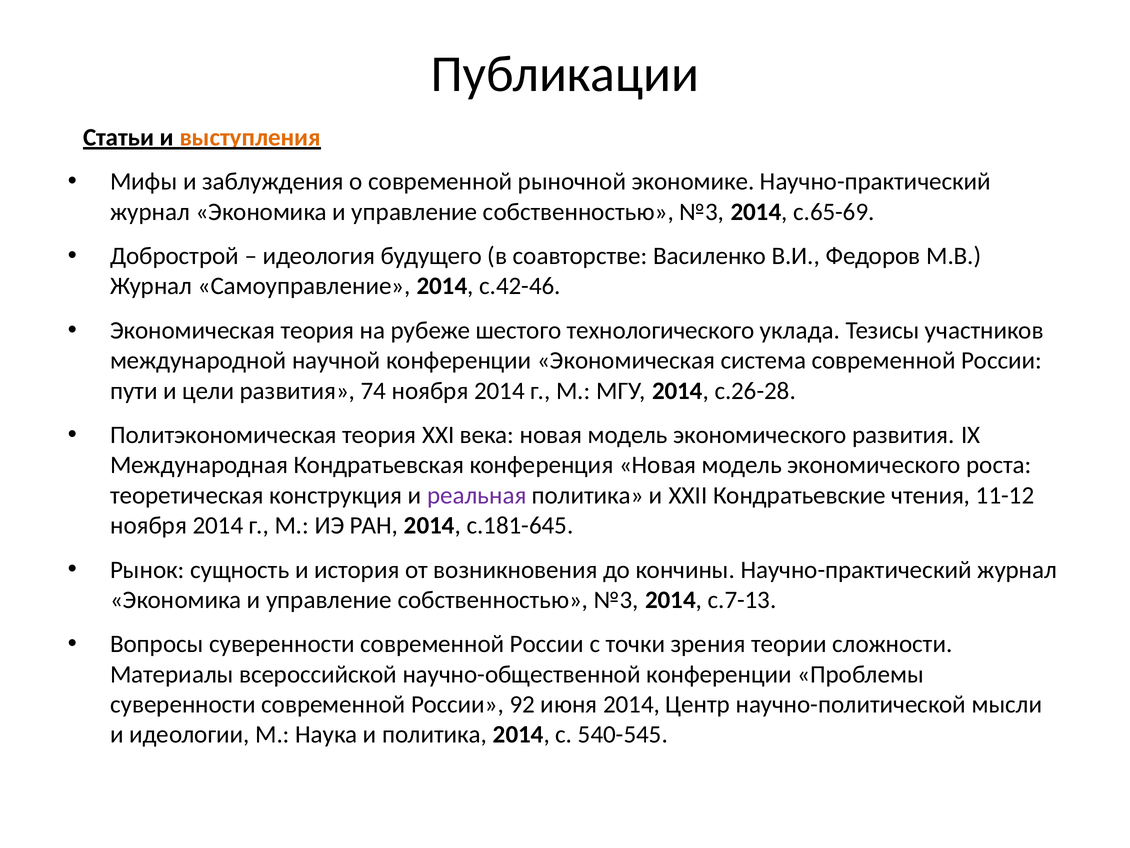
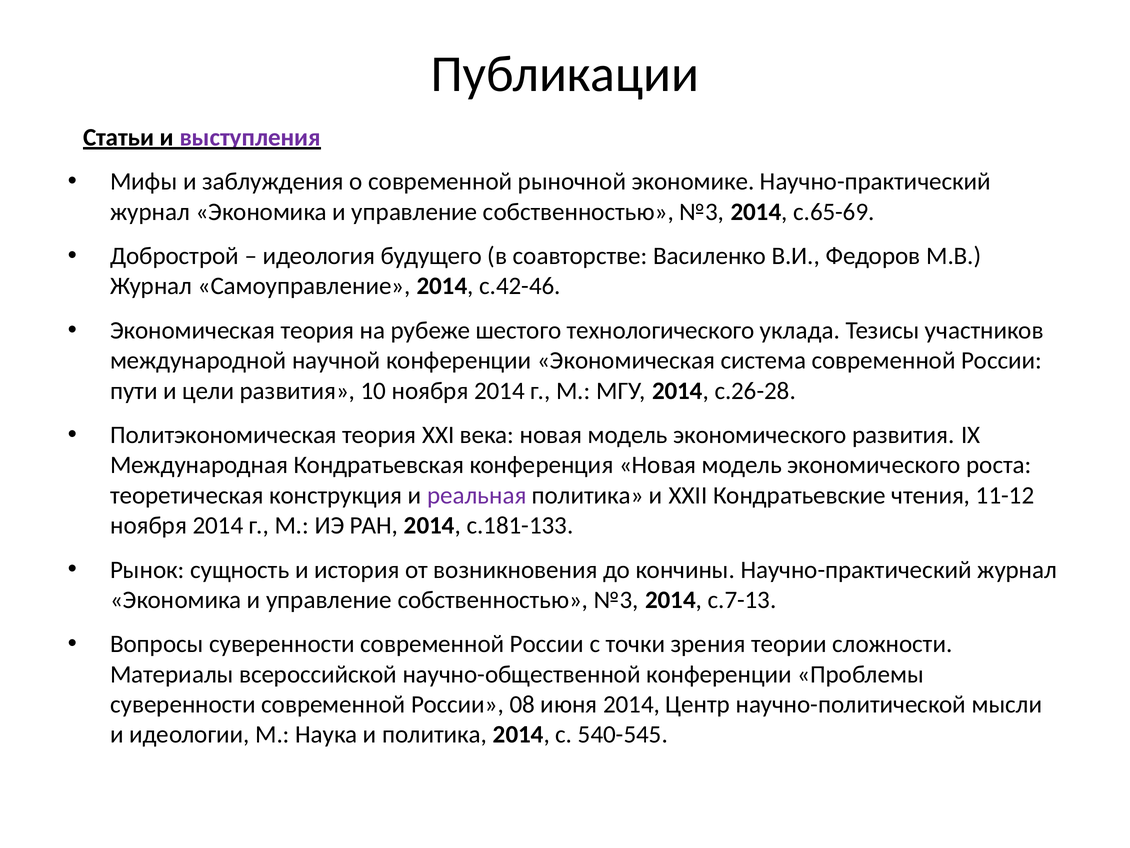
выступления colour: orange -> purple
74: 74 -> 10
с.181-645: с.181-645 -> с.181-133
92: 92 -> 08
